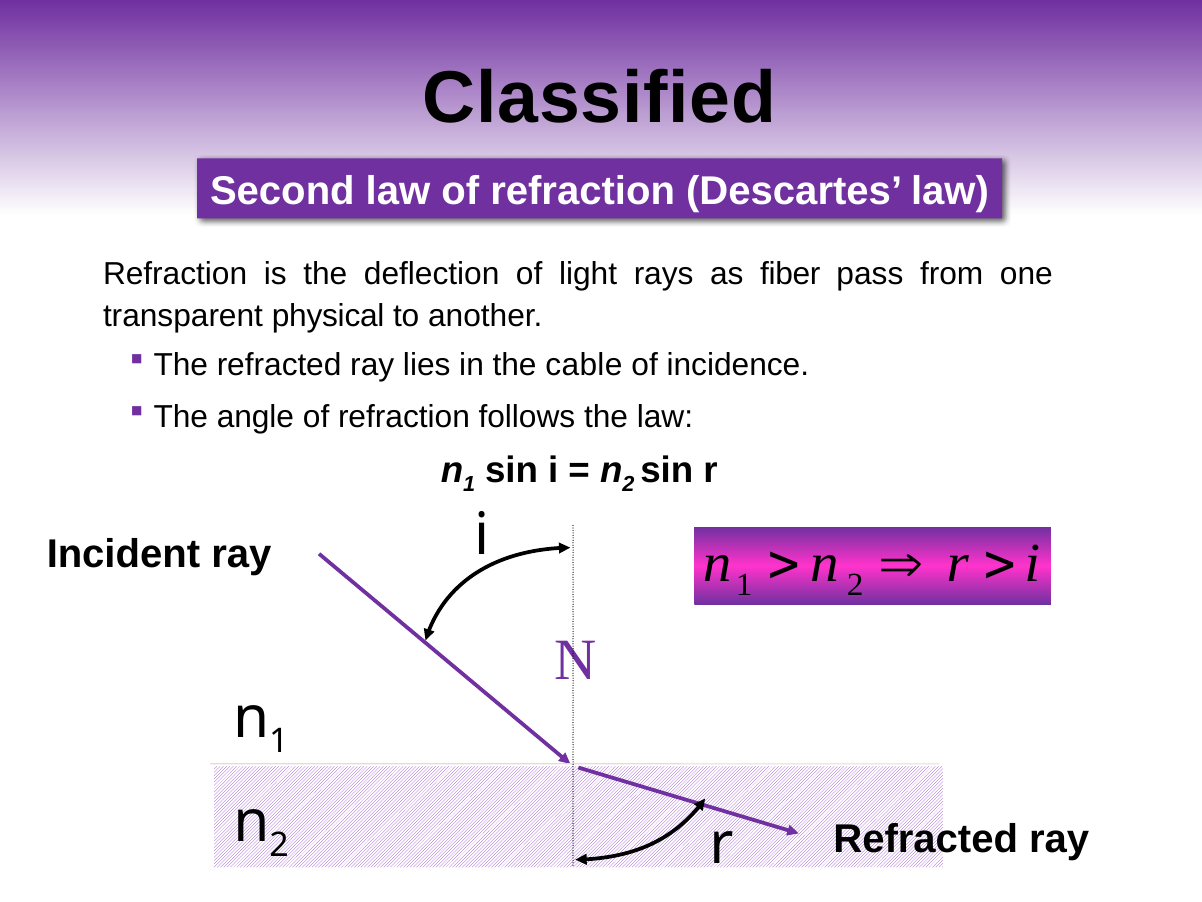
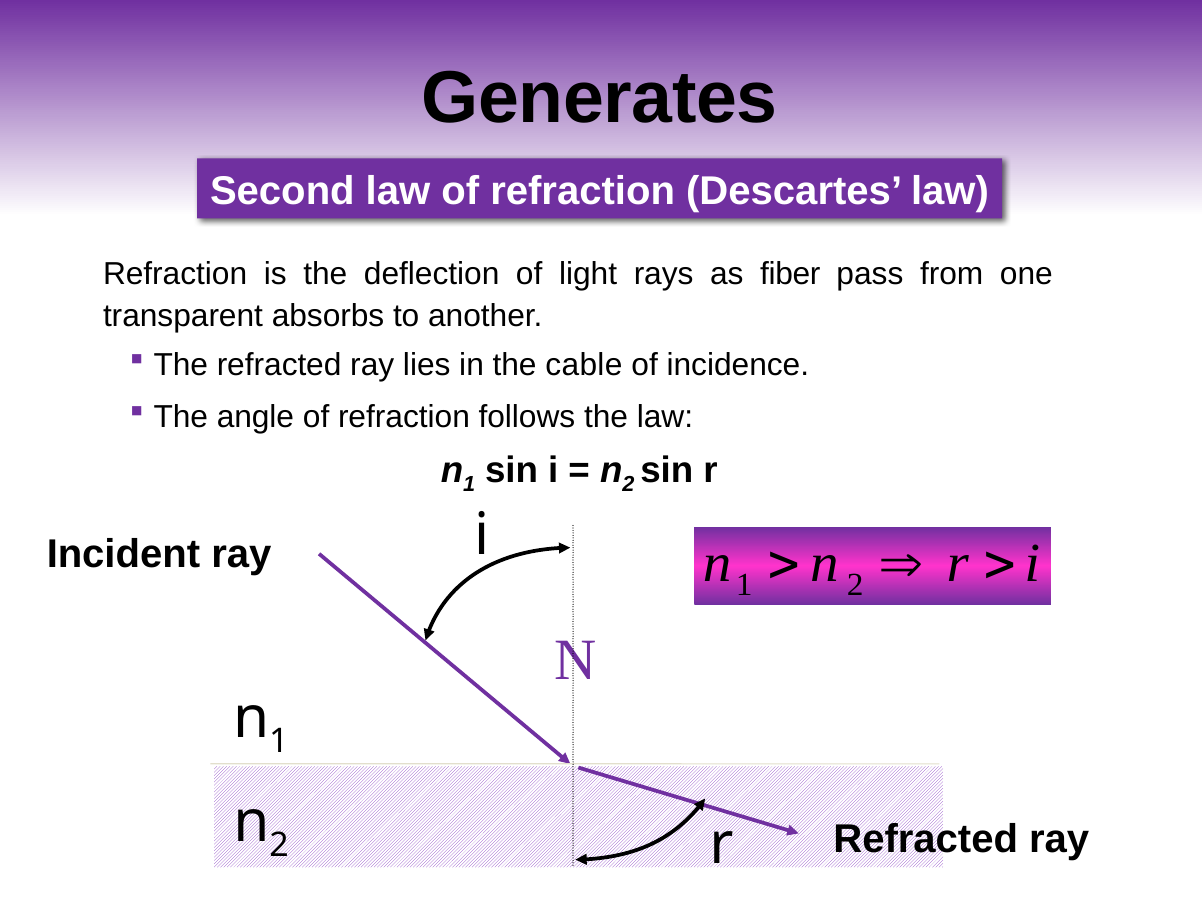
Classified: Classified -> Generates
physical: physical -> absorbs
